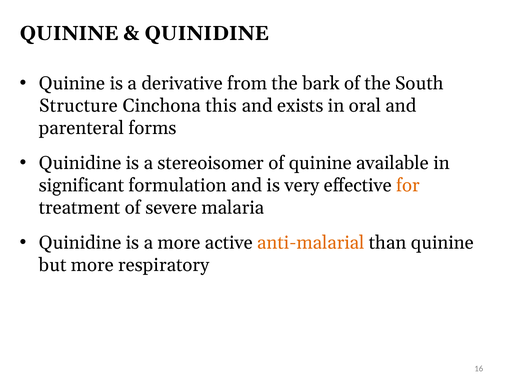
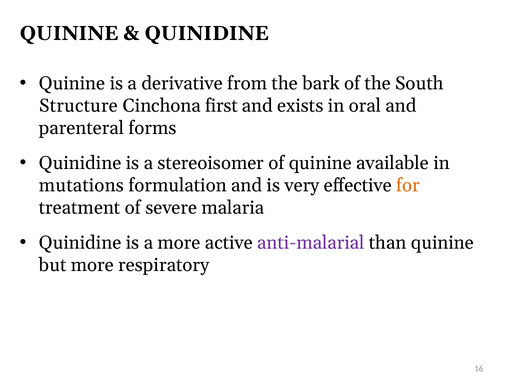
this: this -> first
significant: significant -> mutations
anti-malarial colour: orange -> purple
